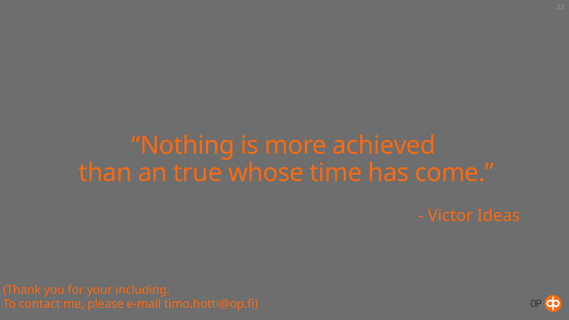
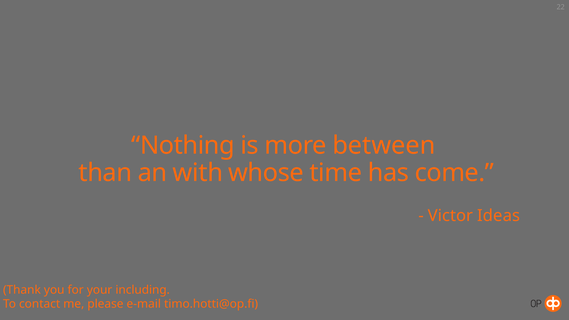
achieved: achieved -> between
true: true -> with
